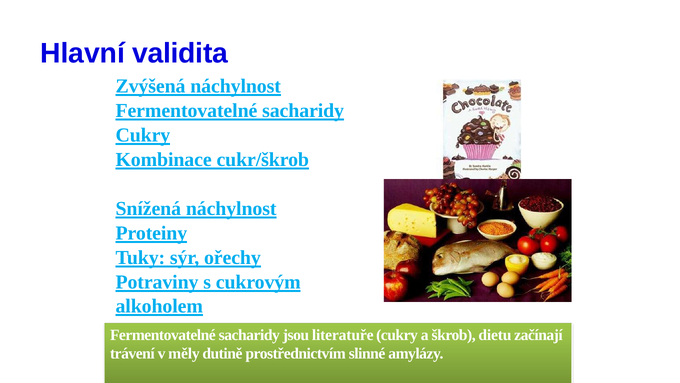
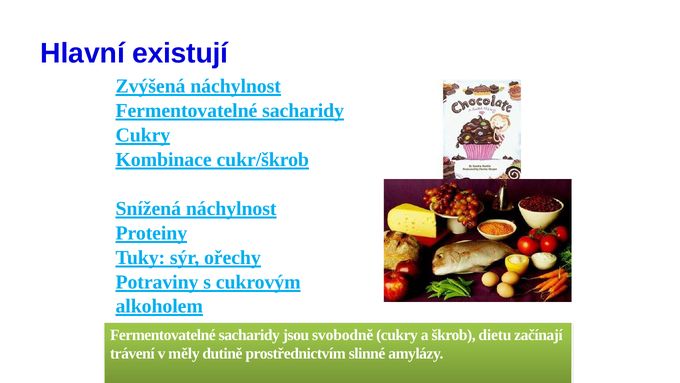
validita: validita -> existují
literatuře: literatuře -> svobodně
